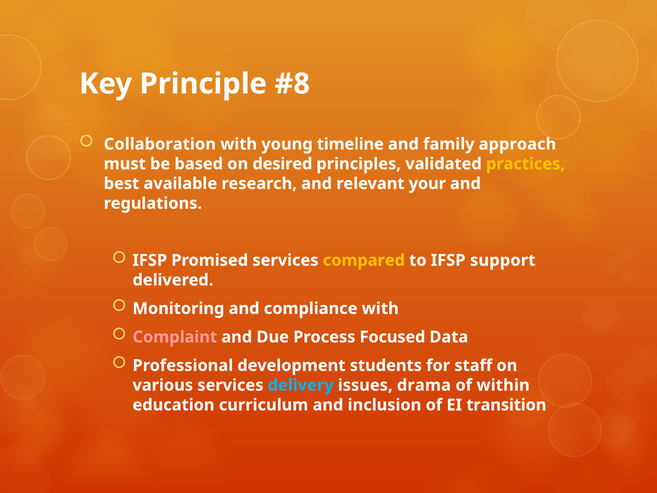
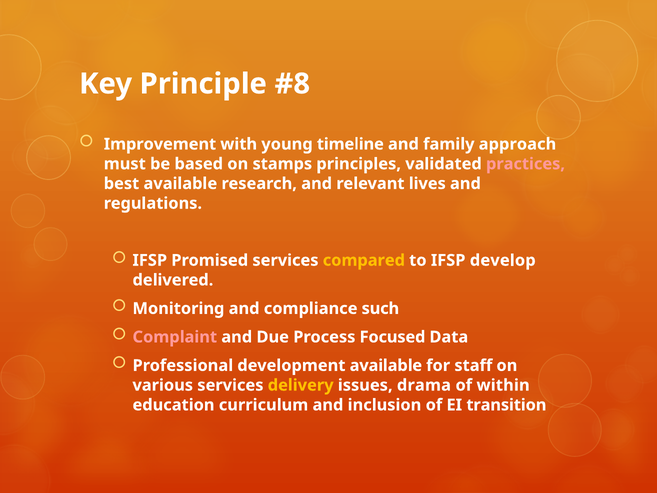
Collaboration: Collaboration -> Improvement
desired: desired -> stamps
practices colour: yellow -> pink
your: your -> lives
support: support -> develop
compliance with: with -> such
development students: students -> available
delivery colour: light blue -> yellow
